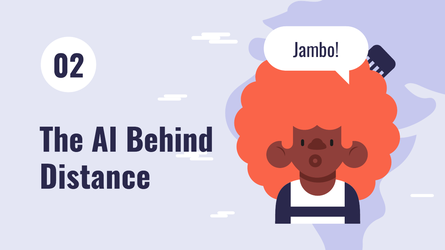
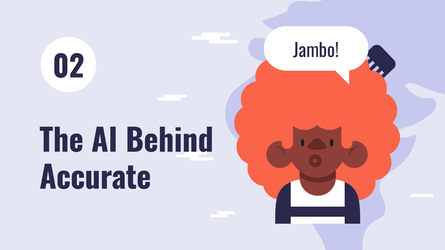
Distance: Distance -> Accurate
